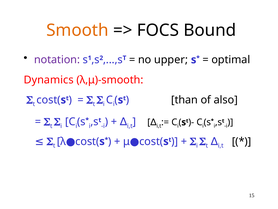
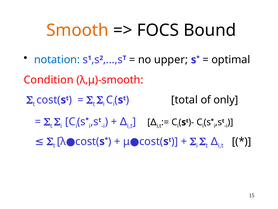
notation colour: purple -> blue
Dynamics: Dynamics -> Condition
than: than -> total
also: also -> only
